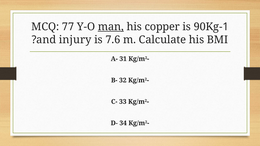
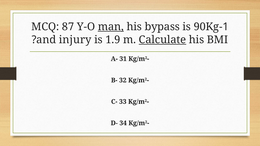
77: 77 -> 87
copper: copper -> bypass
7.6: 7.6 -> 1.9
Calculate underline: none -> present
